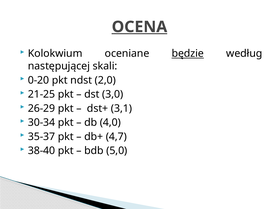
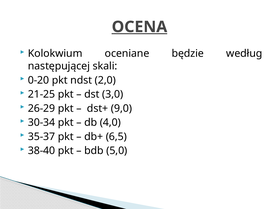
będzie underline: present -> none
3,1: 3,1 -> 9,0
4,7: 4,7 -> 6,5
